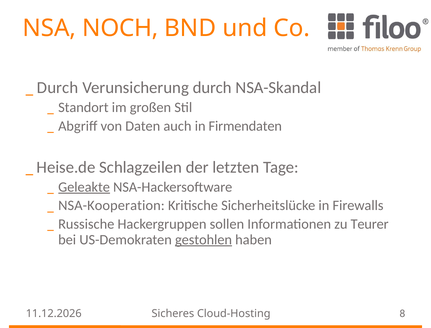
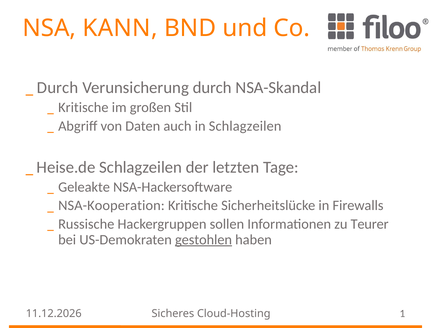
NOCH: NOCH -> KANN
Standort at (83, 107): Standort -> Kritische
in Firmendaten: Firmendaten -> Schlagzeilen
Geleakte underline: present -> none
8: 8 -> 1
